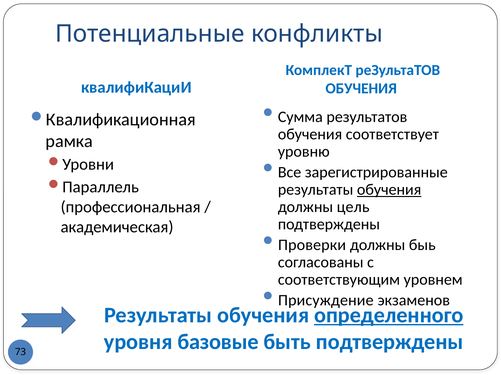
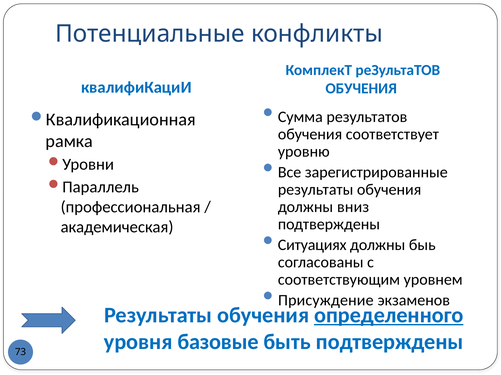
обучения at (389, 190) underline: present -> none
цель: цель -> вниз
Проверки: Проверки -> Ситуациях
